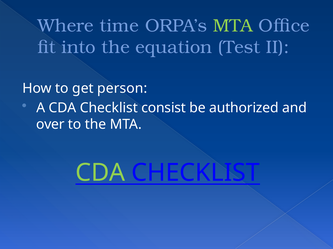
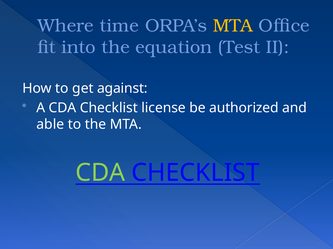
MTA at (233, 26) colour: light green -> yellow
person: person -> against
consist: consist -> license
over: over -> able
